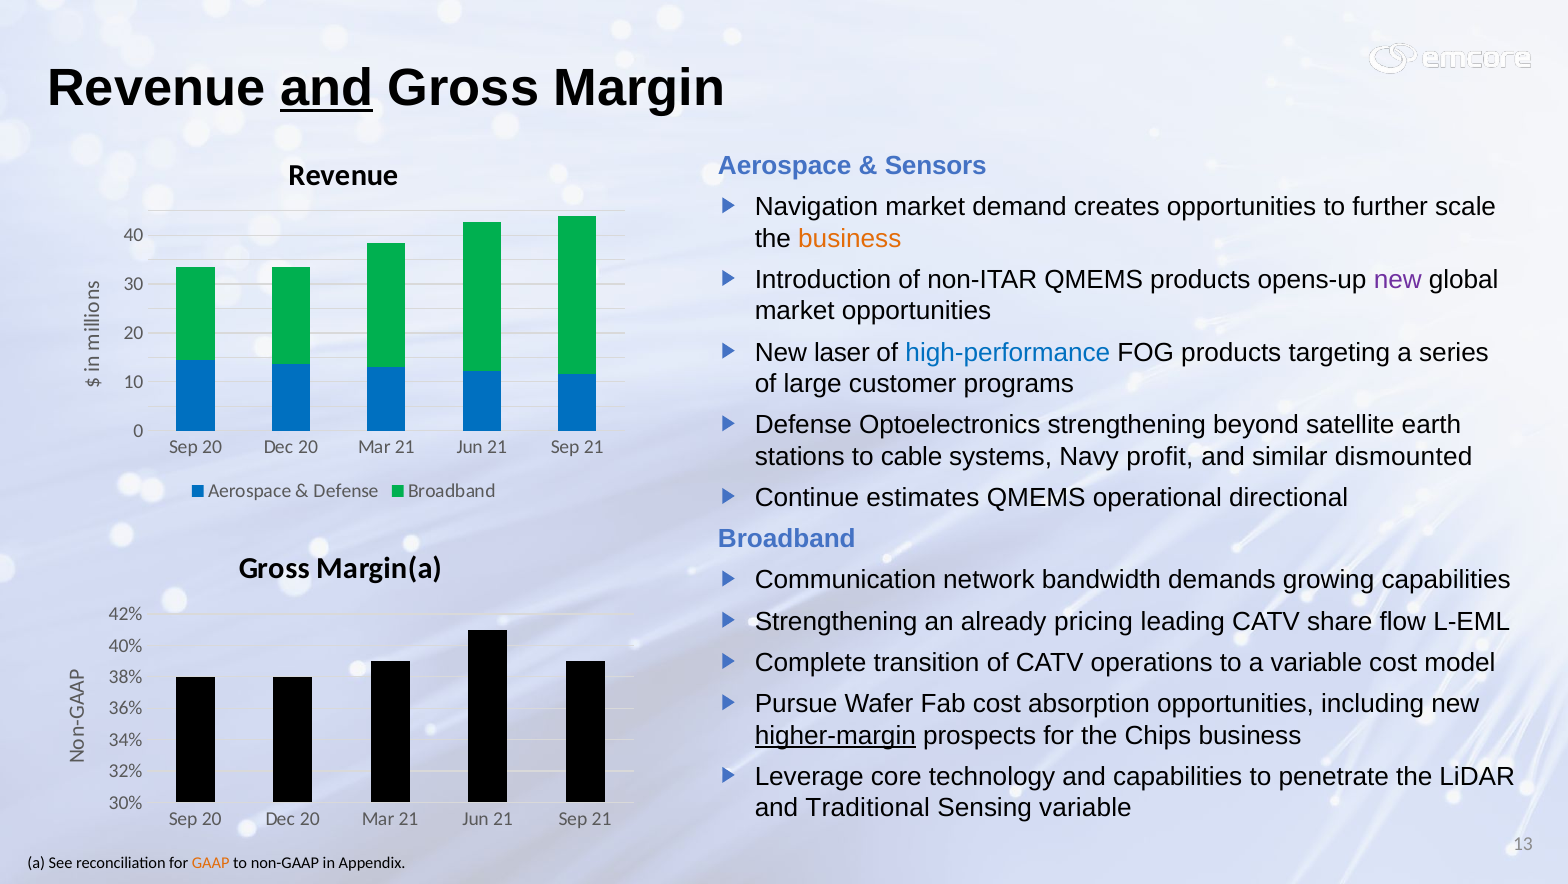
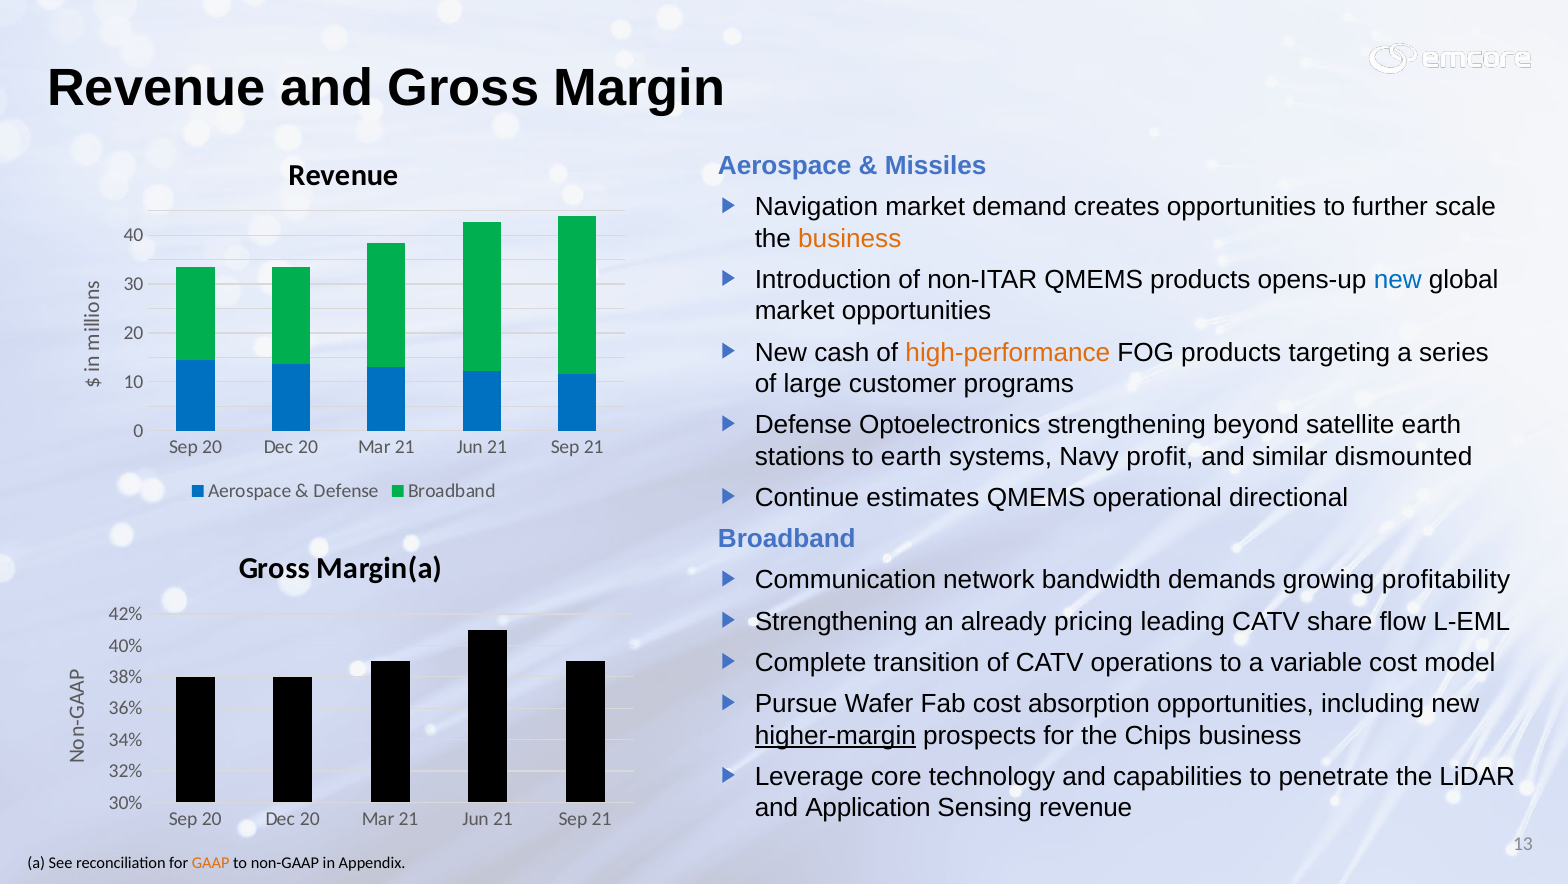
and at (327, 88) underline: present -> none
Sensors: Sensors -> Missiles
new at (1398, 280) colour: purple -> blue
laser: laser -> cash
high-performance colour: blue -> orange
to cable: cable -> earth
growing capabilities: capabilities -> profitability
Traditional: Traditional -> Application
Sensing variable: variable -> revenue
